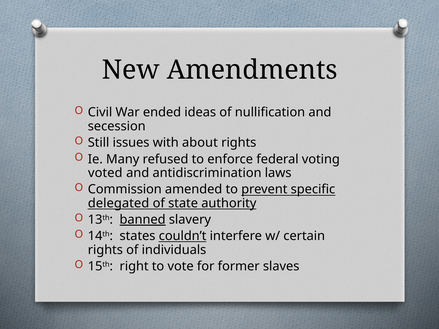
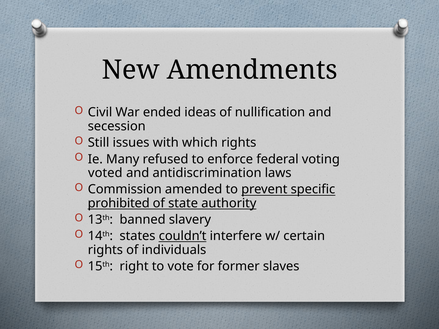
about: about -> which
delegated: delegated -> prohibited
banned underline: present -> none
